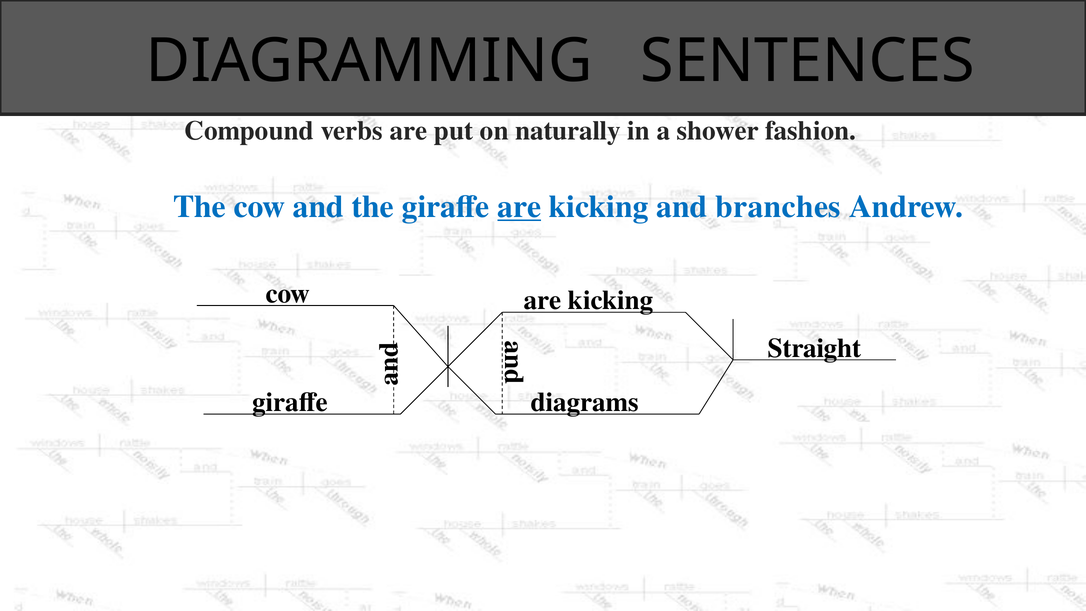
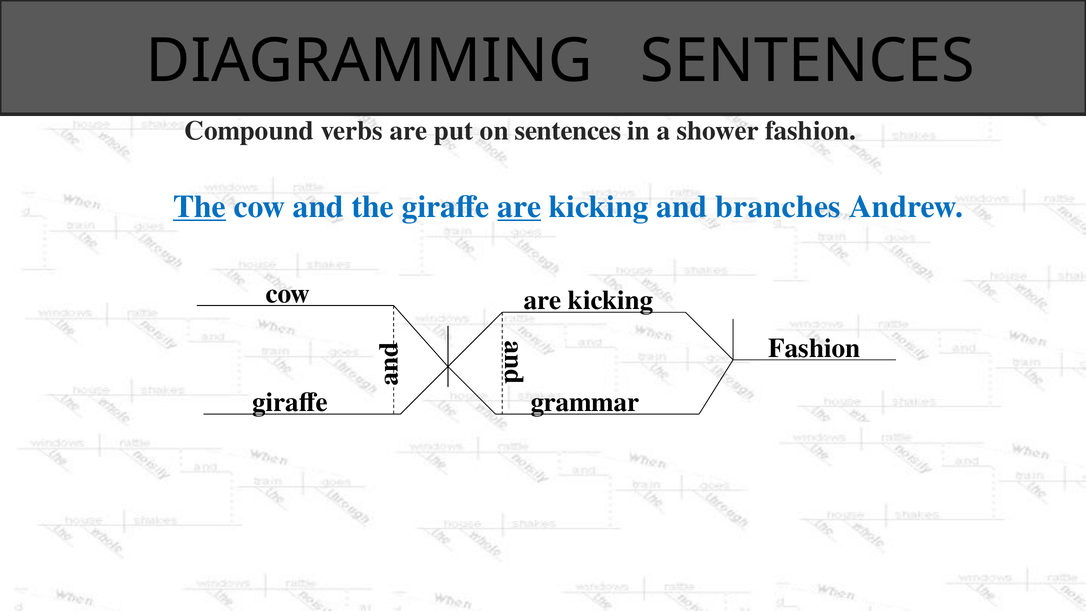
on naturally: naturally -> sentences
The at (200, 207) underline: none -> present
Straight at (815, 348): Straight -> Fashion
diagrams: diagrams -> grammar
